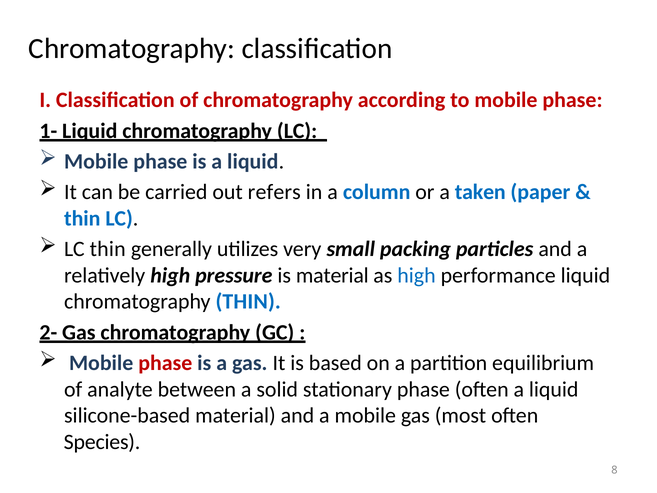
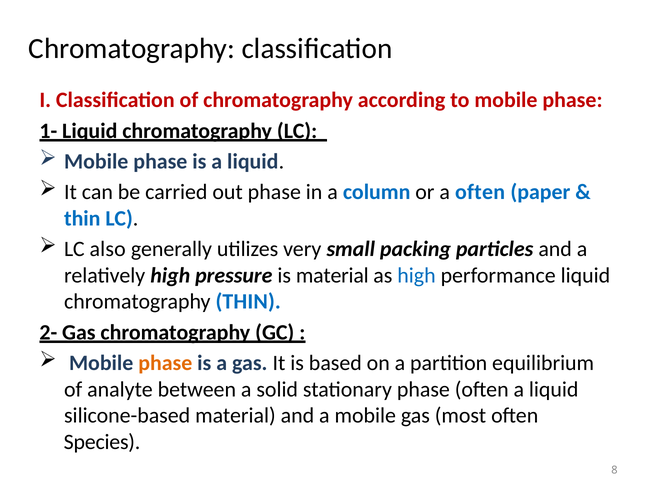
out refers: refers -> phase
a taken: taken -> often
LC thin: thin -> also
phase at (165, 363) colour: red -> orange
